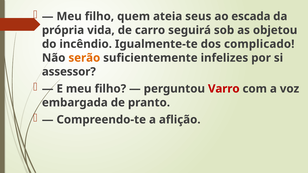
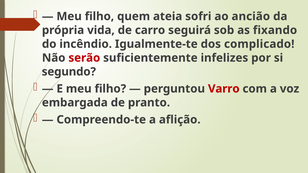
seus: seus -> sofri
escada: escada -> ancião
objetou: objetou -> fixando
serão colour: orange -> red
assessor: assessor -> segundo
